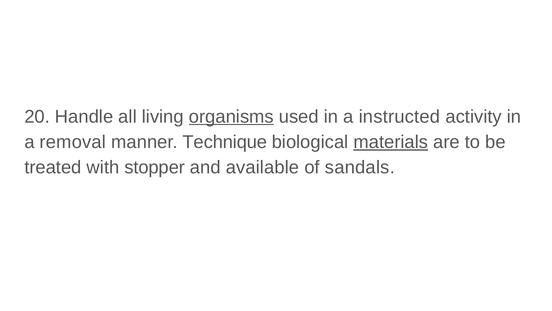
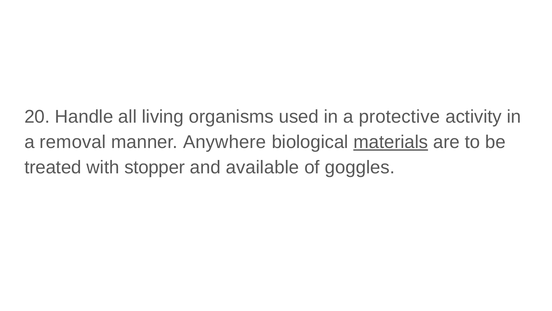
organisms underline: present -> none
instructed: instructed -> protective
Technique: Technique -> Anywhere
sandals: sandals -> goggles
